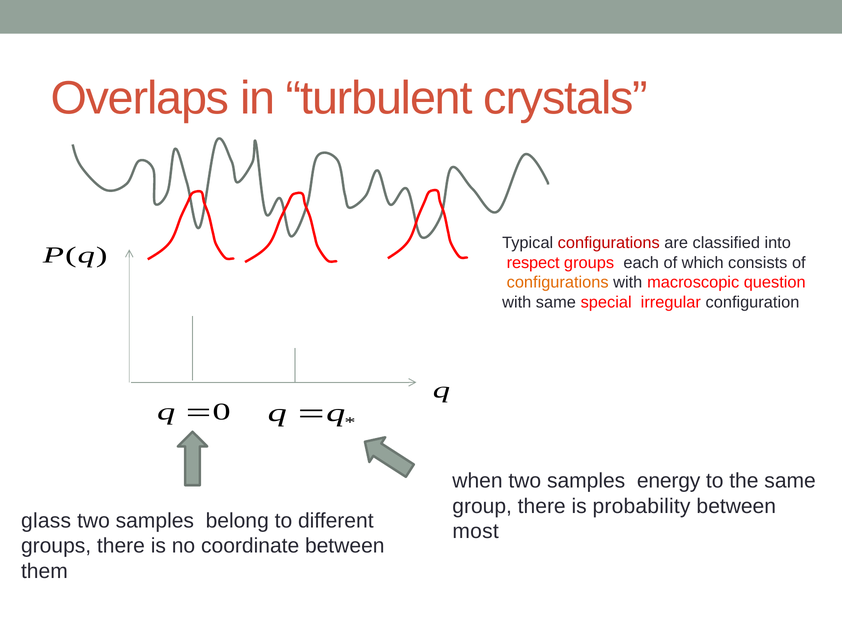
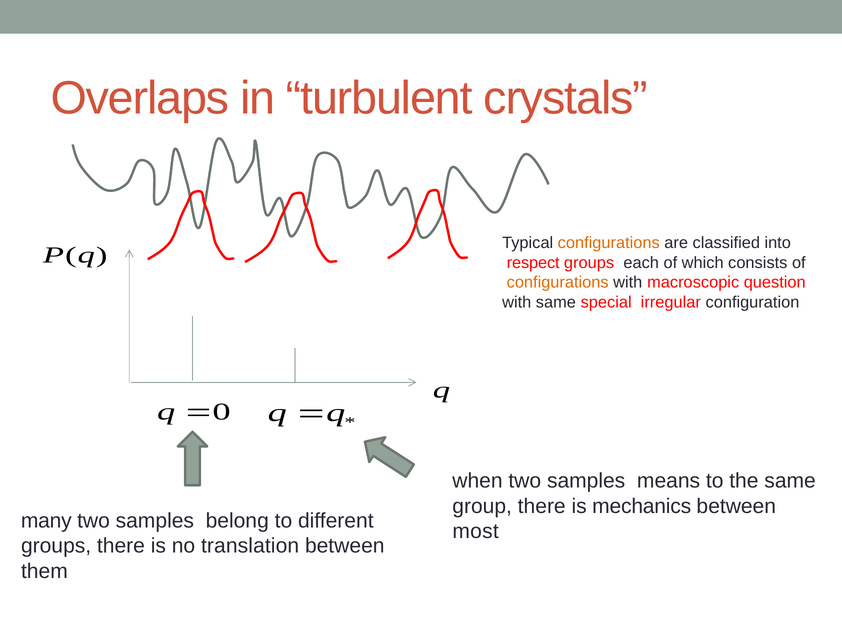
configurations at (609, 243) colour: red -> orange
energy: energy -> means
probability: probability -> mechanics
glass: glass -> many
coordinate: coordinate -> translation
